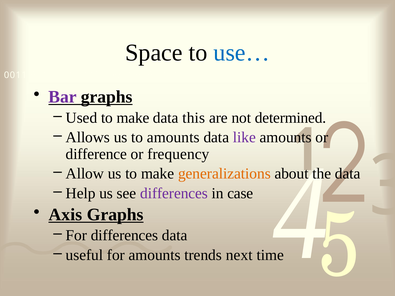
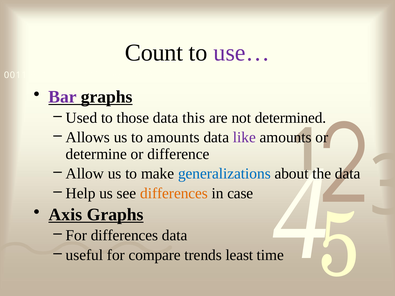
Space: Space -> Count
use… colour: blue -> purple
Used to make: make -> those
difference: difference -> determine
frequency: frequency -> difference
generalizations colour: orange -> blue
differences at (174, 193) colour: purple -> orange
for amounts: amounts -> compare
next: next -> least
